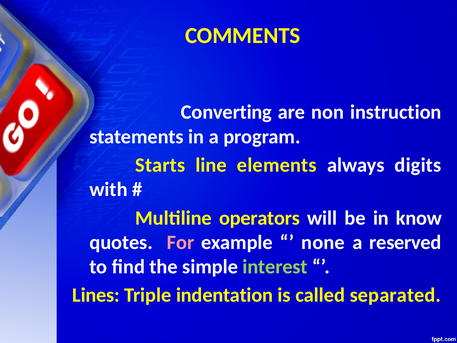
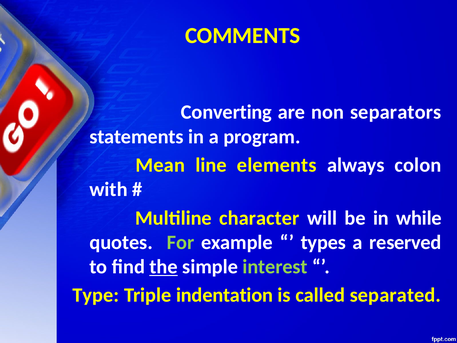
instruction: instruction -> separators
Starts: Starts -> Mean
digits: digits -> colon
operators: operators -> character
know: know -> while
For colour: pink -> light green
none: none -> types
the underline: none -> present
Lines: Lines -> Type
